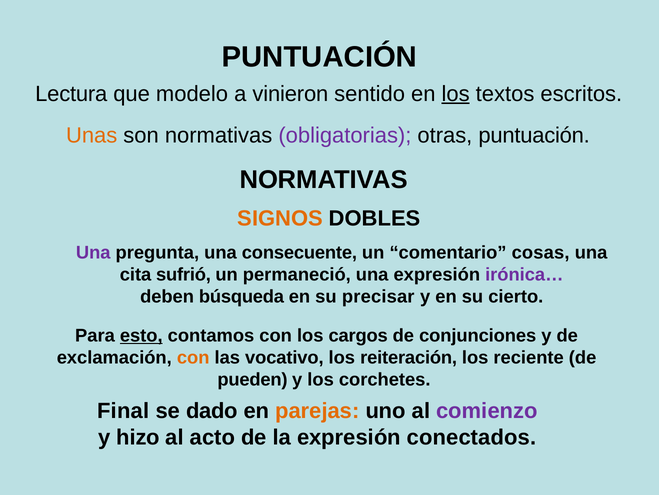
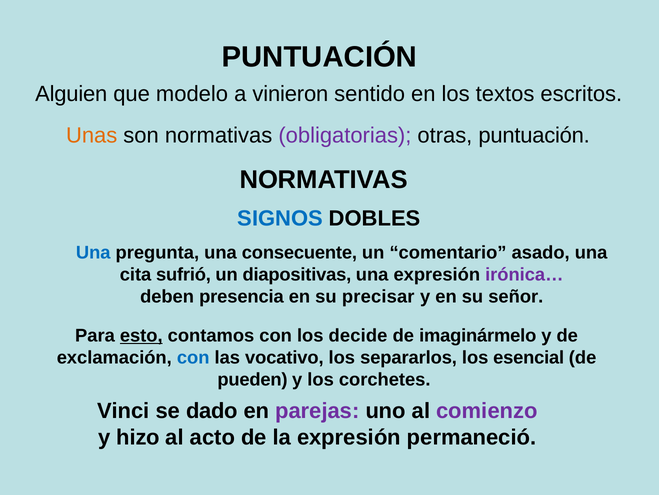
Lectura: Lectura -> Alguien
los at (456, 94) underline: present -> none
SIGNOS colour: orange -> blue
Una at (93, 252) colour: purple -> blue
cosas: cosas -> asado
permaneció: permaneció -> diapositivas
búsqueda: búsqueda -> presencia
cierto: cierto -> señor
cargos: cargos -> decide
conjunciones: conjunciones -> imaginármelo
con at (193, 357) colour: orange -> blue
reiteración: reiteración -> separarlos
reciente: reciente -> esencial
Final: Final -> Vinci
parejas colour: orange -> purple
conectados: conectados -> permaneció
